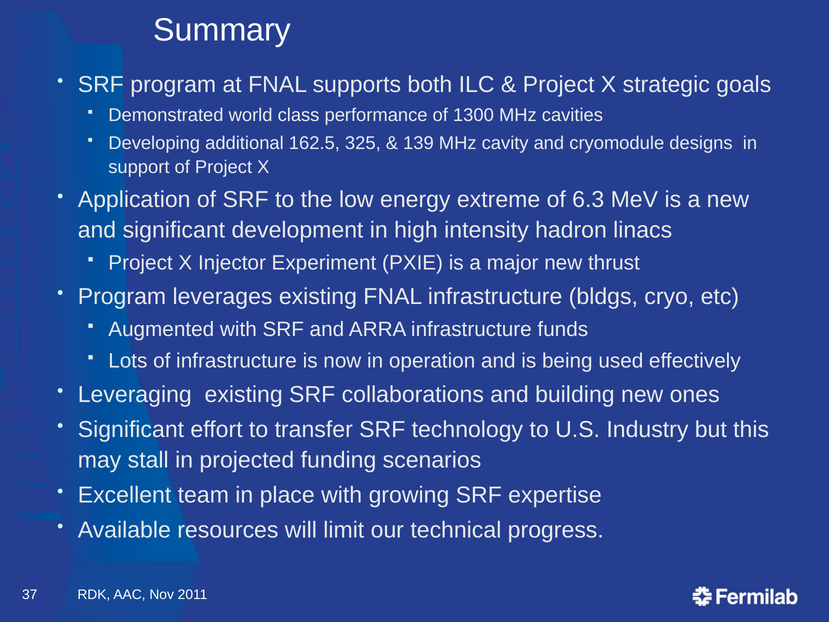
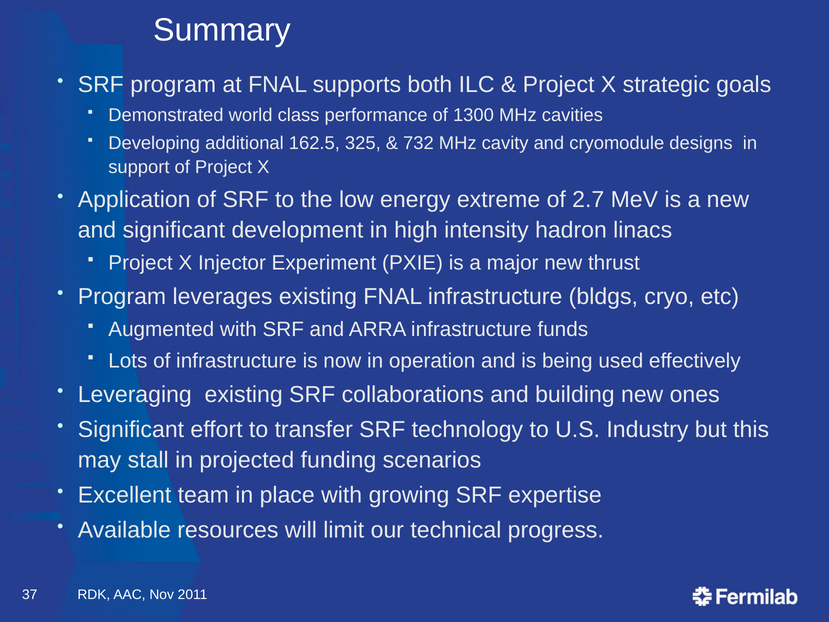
139: 139 -> 732
6.3: 6.3 -> 2.7
